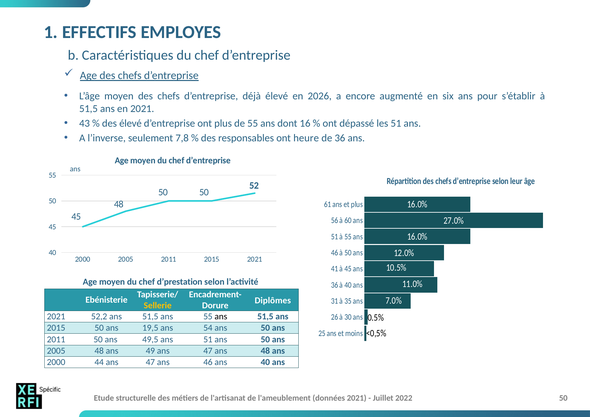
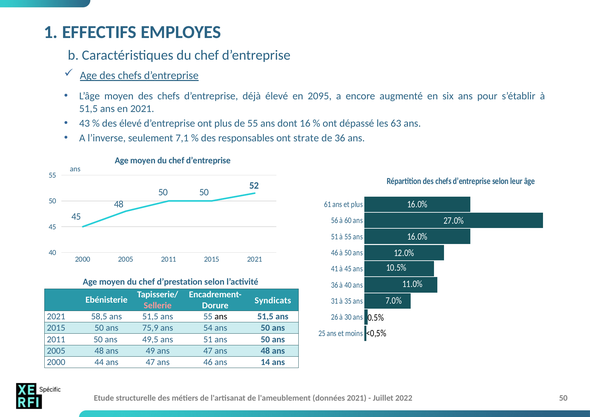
2026: 2026 -> 2095
les 51: 51 -> 63
7,8: 7,8 -> 7,1
heure: heure -> strate
Diplômes: Diplômes -> Syndicats
Sellerie colour: yellow -> pink
52,2: 52,2 -> 58,5
19,5: 19,5 -> 75,9
ans 40: 40 -> 14
